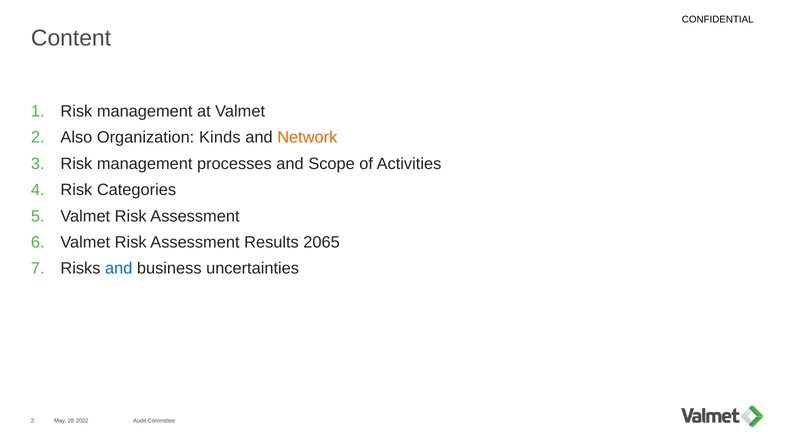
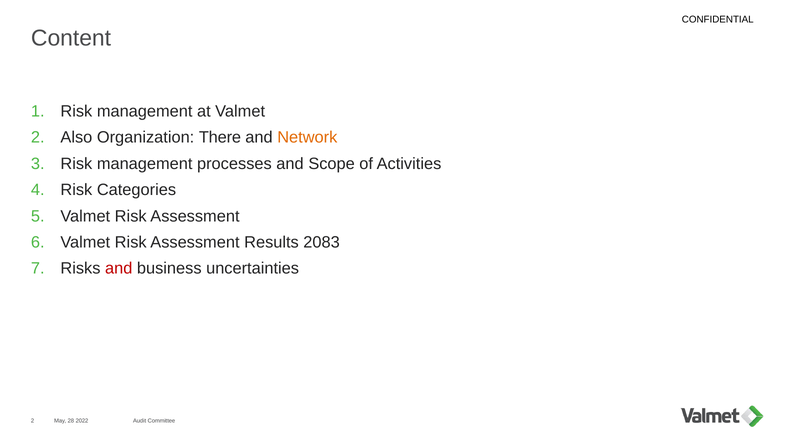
Kinds: Kinds -> There
2065: 2065 -> 2083
and at (119, 269) colour: blue -> red
